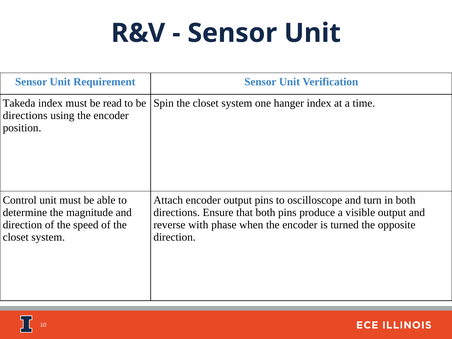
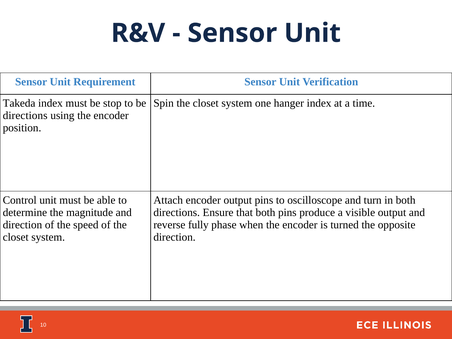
read: read -> stop
with: with -> fully
